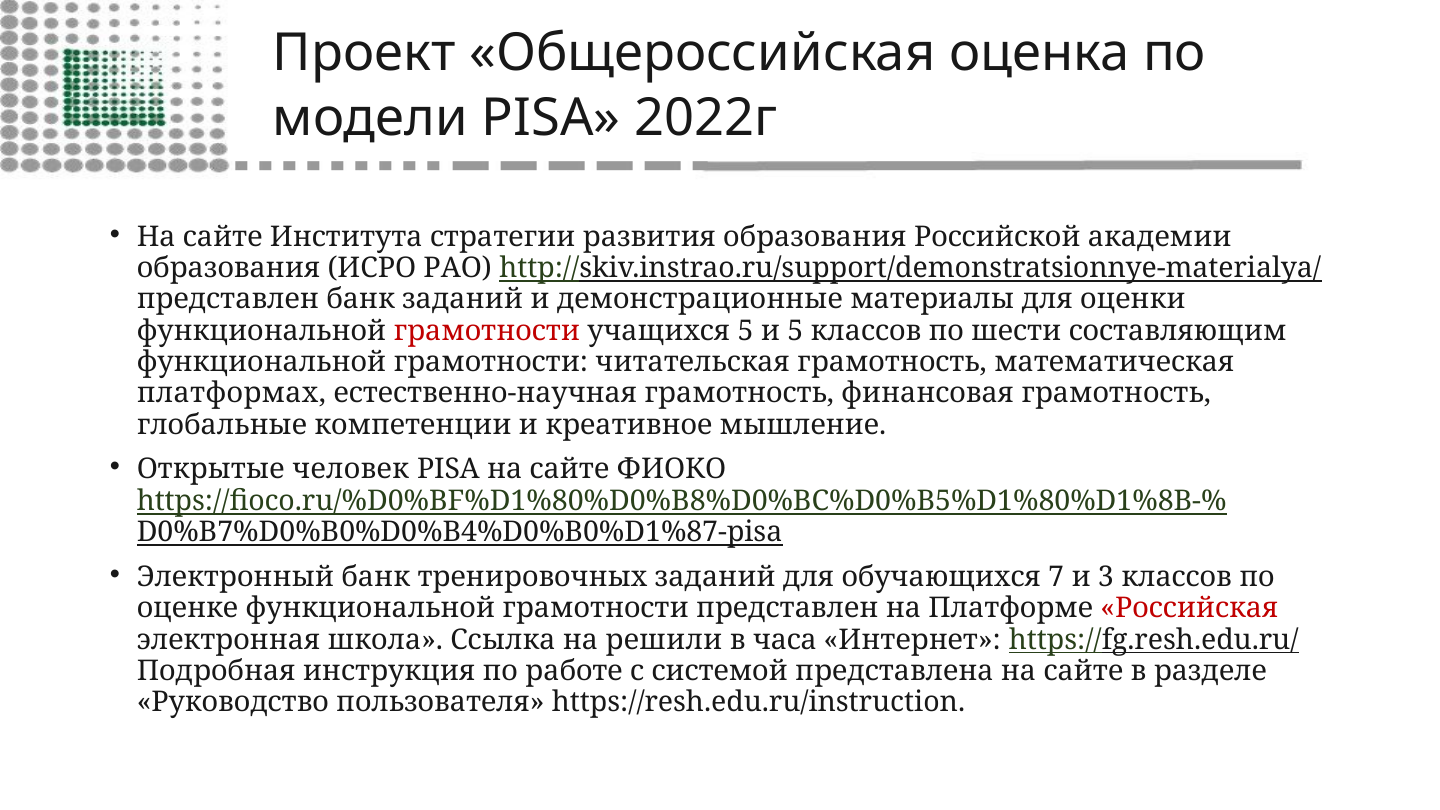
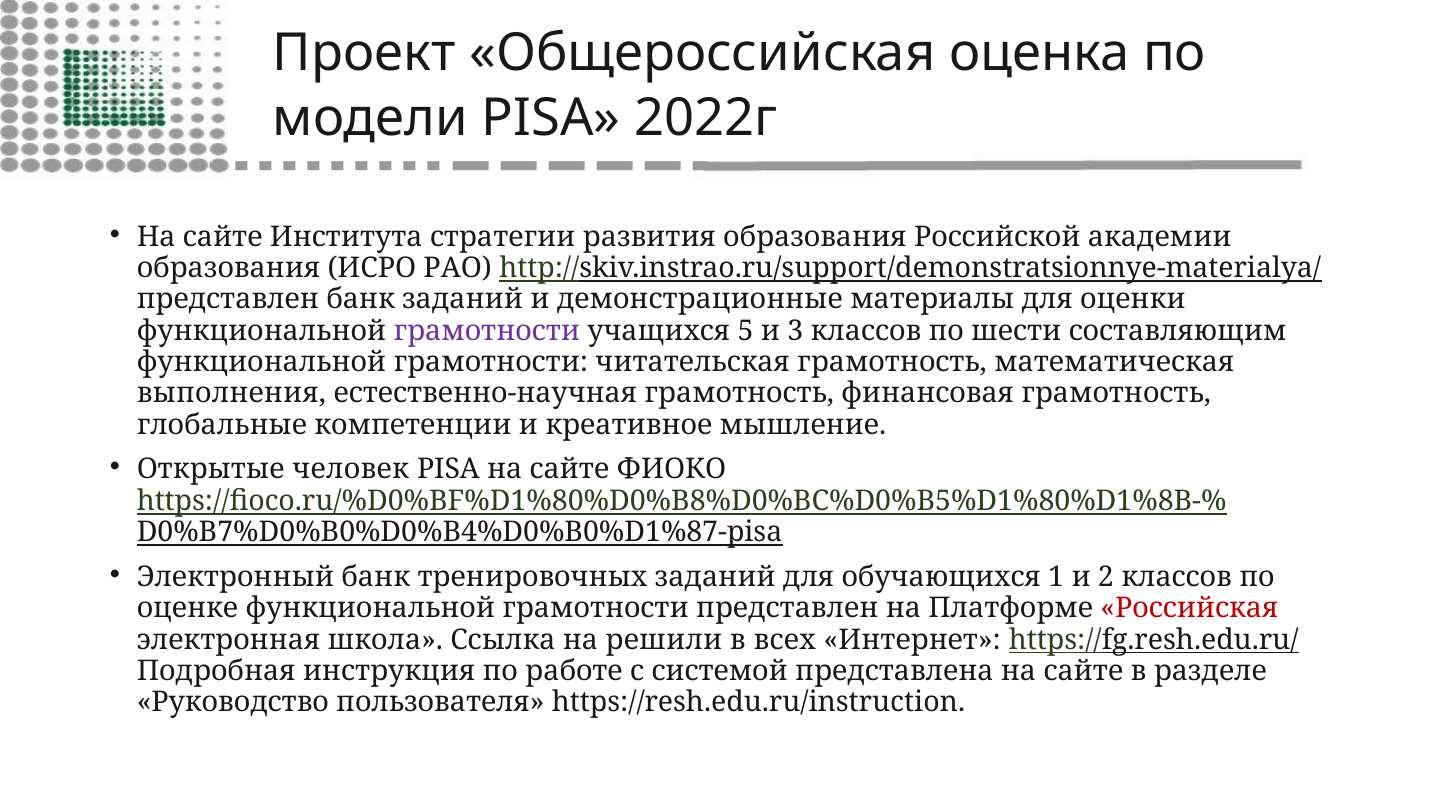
грамотности at (487, 331) colour: red -> purple
и 5: 5 -> 3
платформах: платформах -> выполнения
7: 7 -> 1
3: 3 -> 2
часа: часа -> всех
